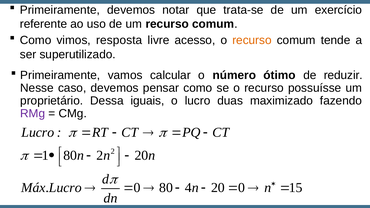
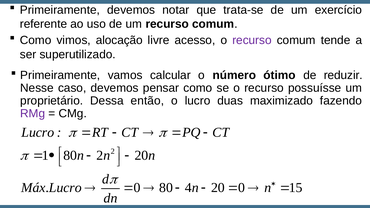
resposta: resposta -> alocação
recurso at (252, 40) colour: orange -> purple
iguais: iguais -> então
